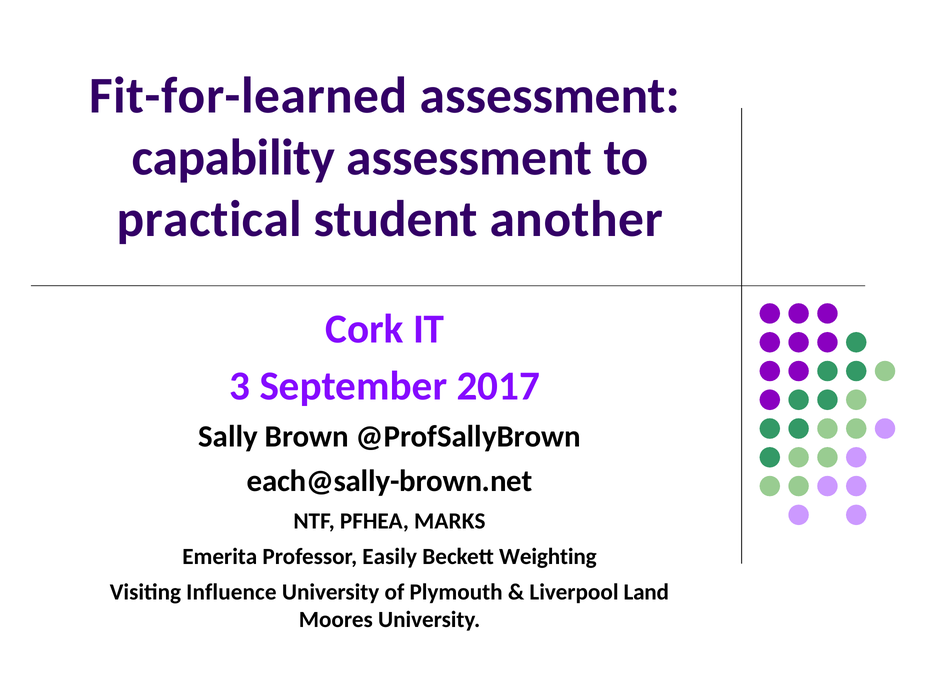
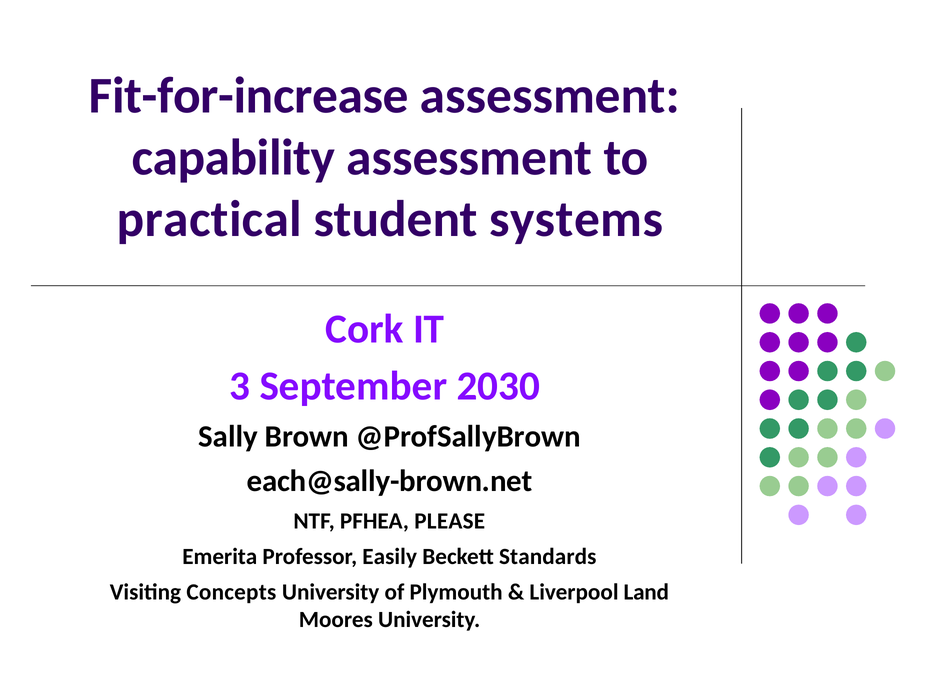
Fit-for-learned: Fit-for-learned -> Fit-for-increase
another: another -> systems
2017: 2017 -> 2030
MARKS: MARKS -> PLEASE
Weighting: Weighting -> Standards
Influence: Influence -> Concepts
